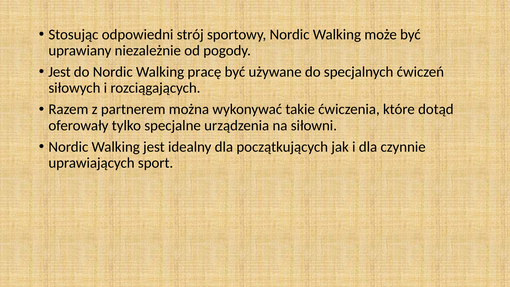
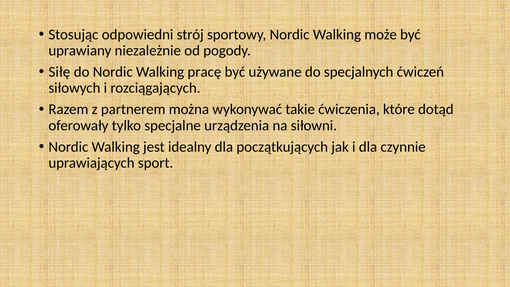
Jest at (60, 72): Jest -> Siłę
